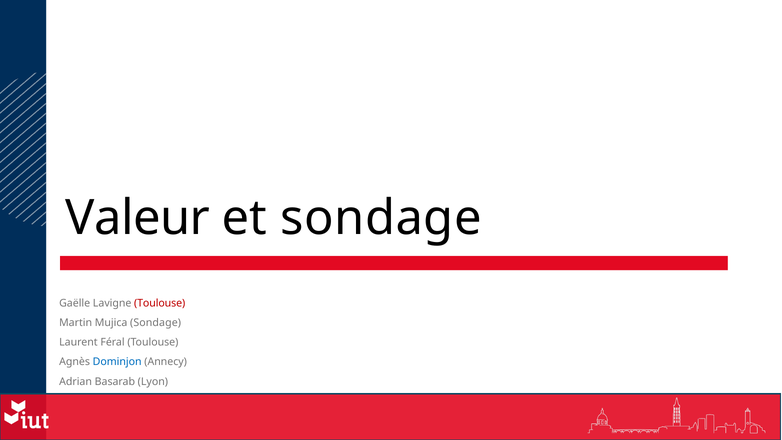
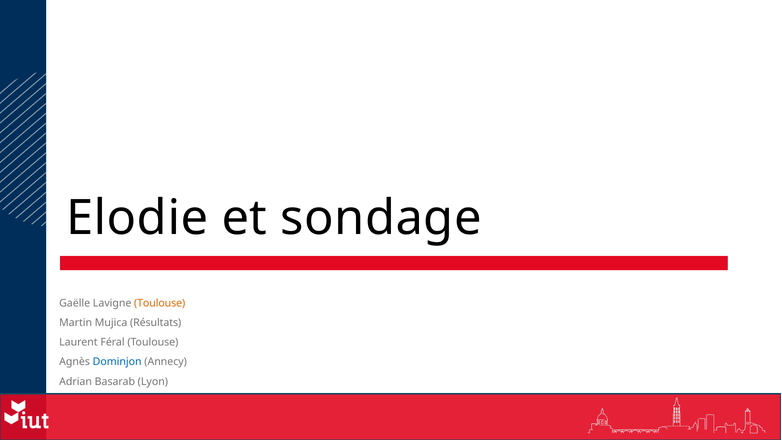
Valeur: Valeur -> Elodie
Toulouse at (160, 303) colour: red -> orange
Mujica Sondage: Sondage -> Résultats
